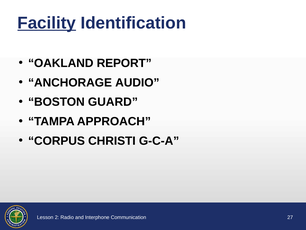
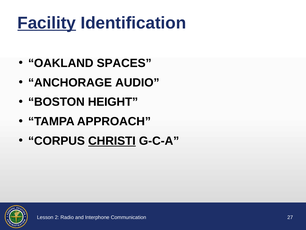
REPORT: REPORT -> SPACES
GUARD: GUARD -> HEIGHT
CHRISTI underline: none -> present
